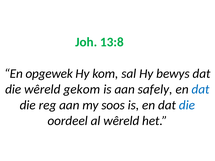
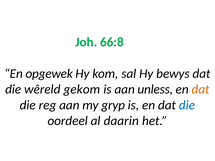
13:8: 13:8 -> 66:8
safely: safely -> unless
dat at (201, 89) colour: blue -> orange
soos: soos -> gryp
al wêreld: wêreld -> daarin
